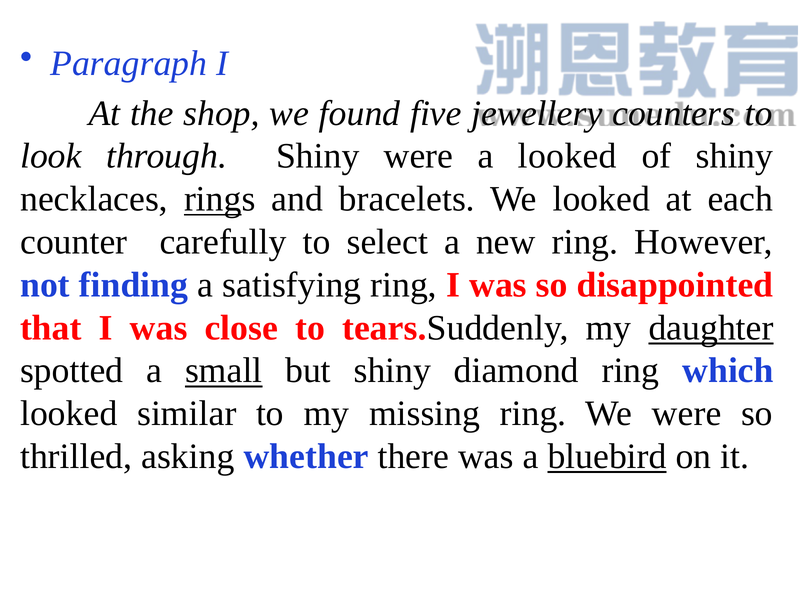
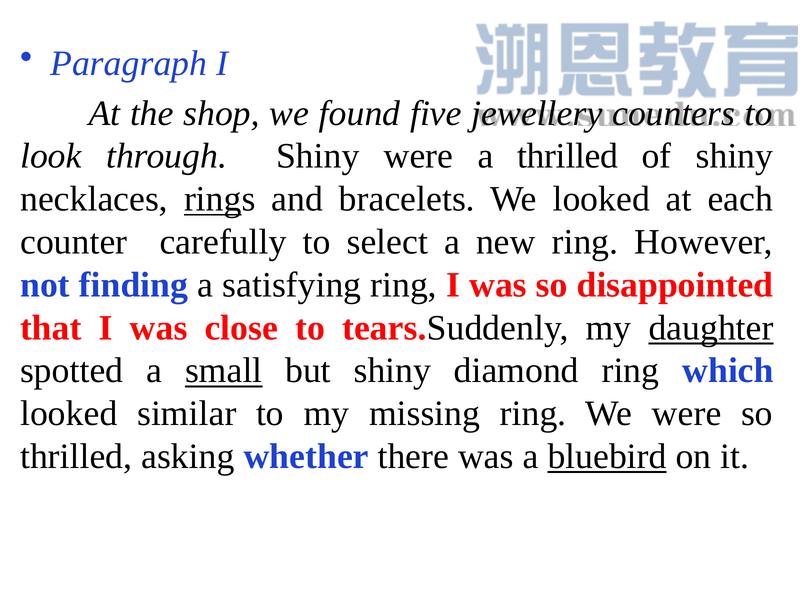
a looked: looked -> thrilled
